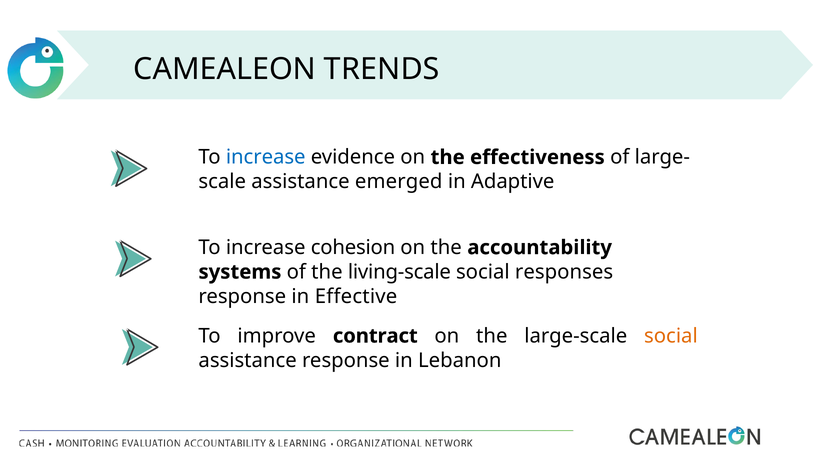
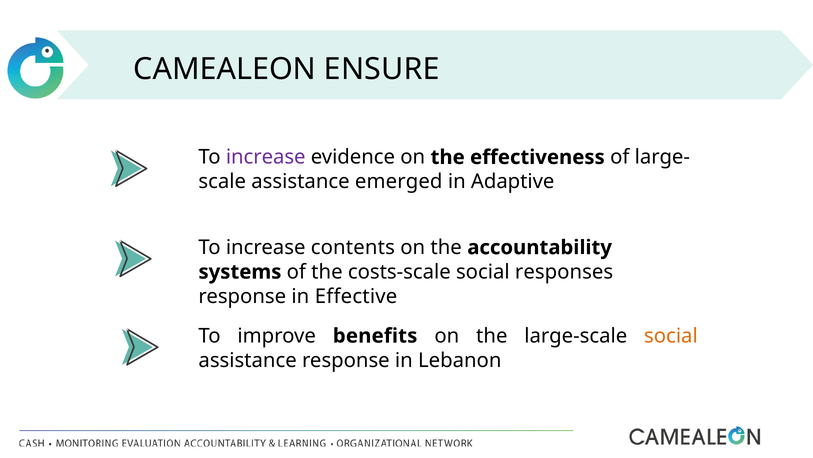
TRENDS: TRENDS -> ENSURE
increase at (266, 157) colour: blue -> purple
cohesion: cohesion -> contents
living-scale: living-scale -> costs-scale
contract: contract -> benefits
